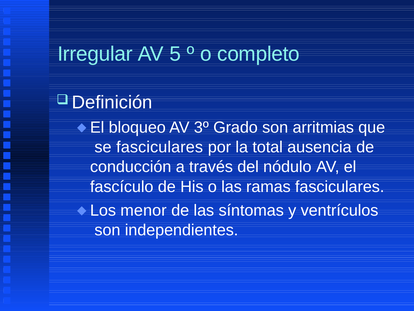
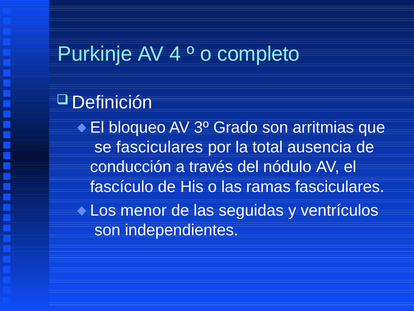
Irregular: Irregular -> Purkinje
5: 5 -> 4
síntomas: síntomas -> seguidas
